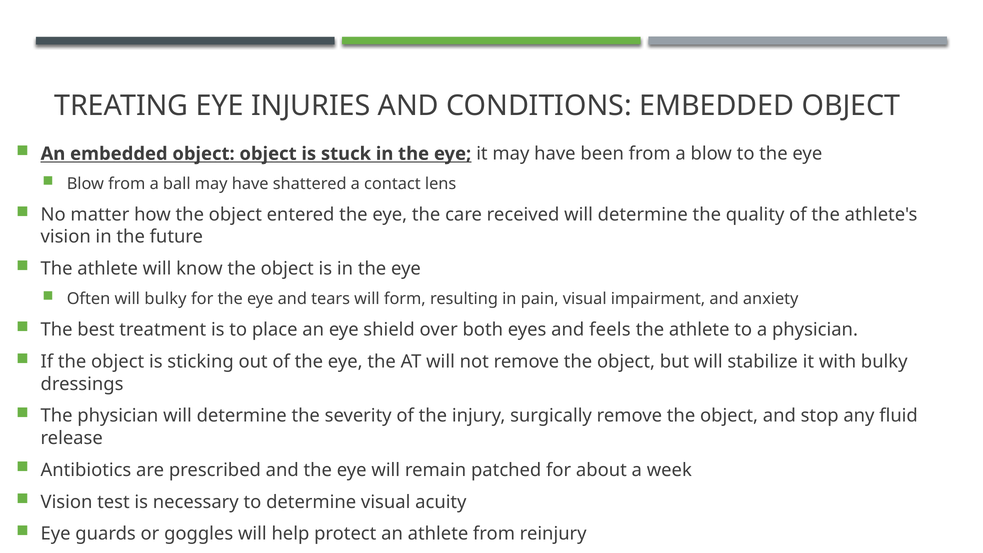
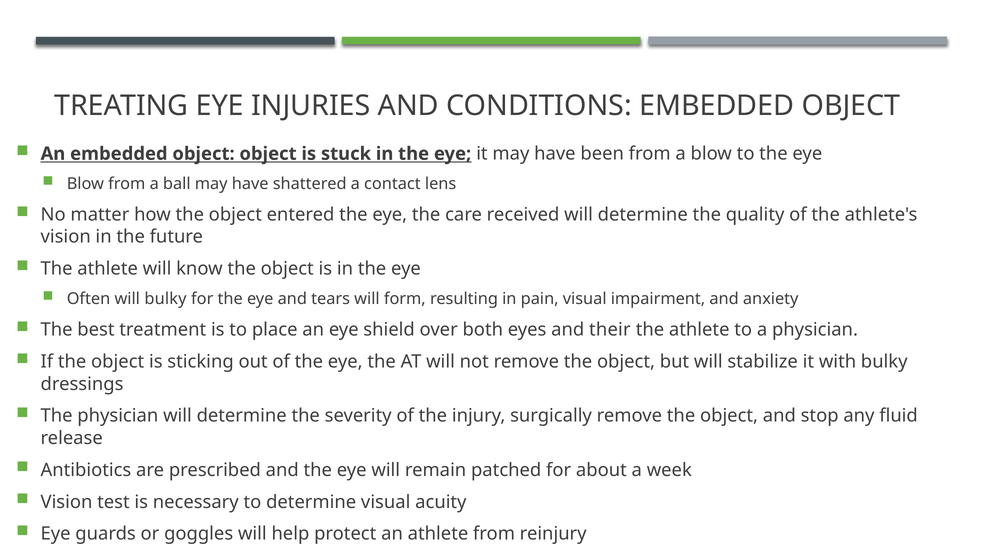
feels: feels -> their
